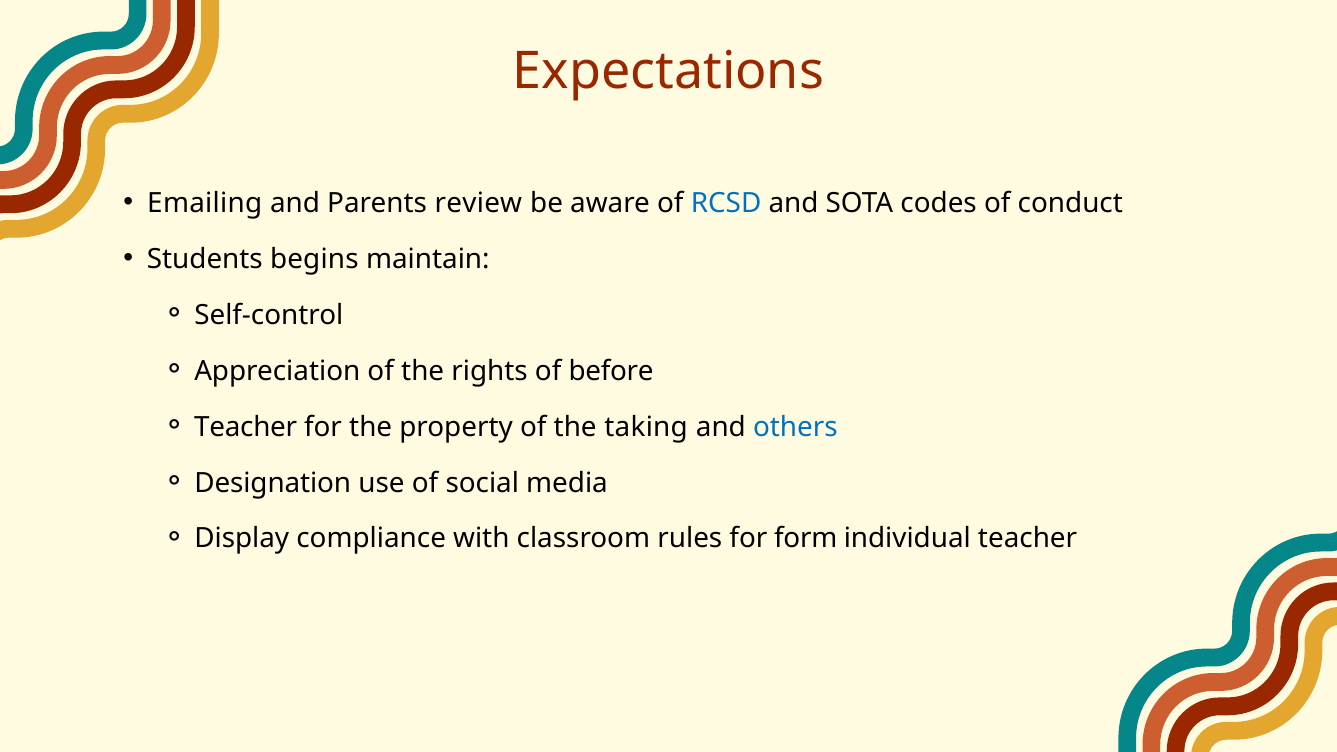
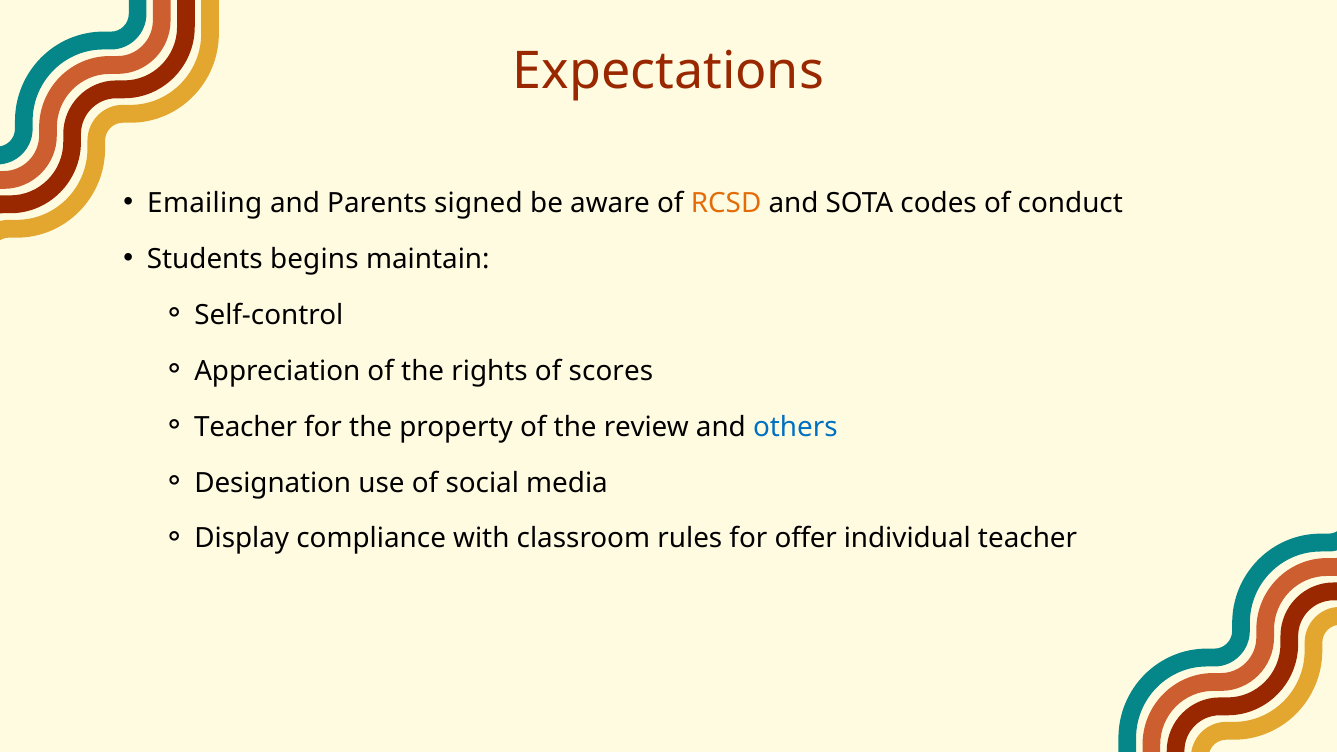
review: review -> signed
RCSD colour: blue -> orange
before: before -> scores
taking: taking -> review
form: form -> offer
